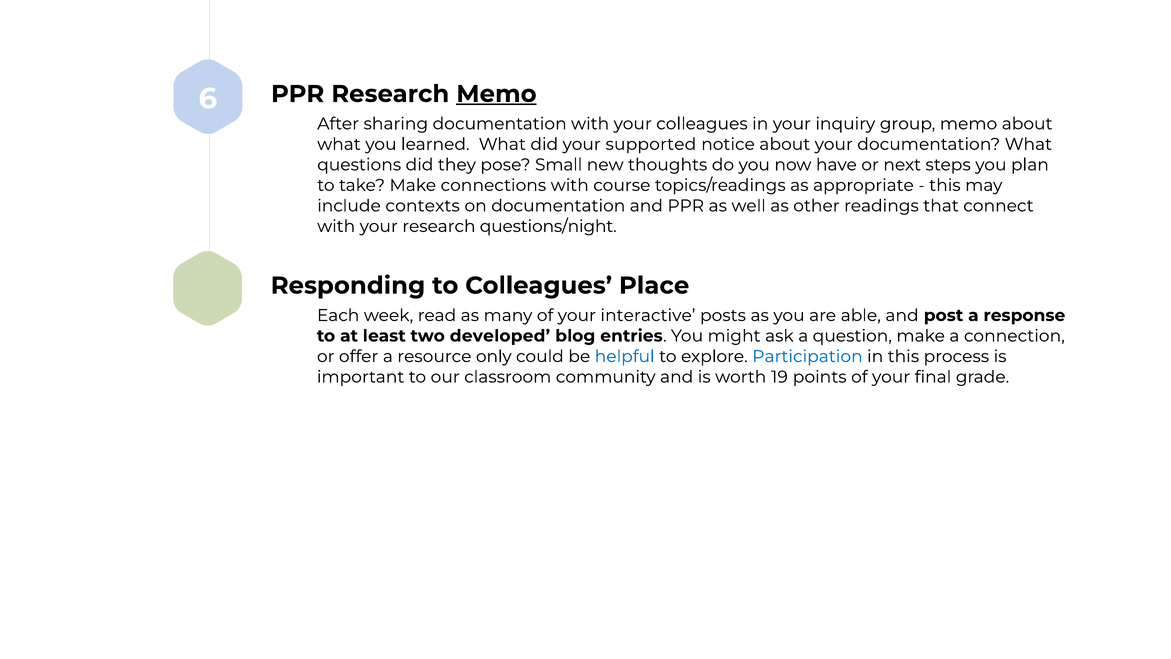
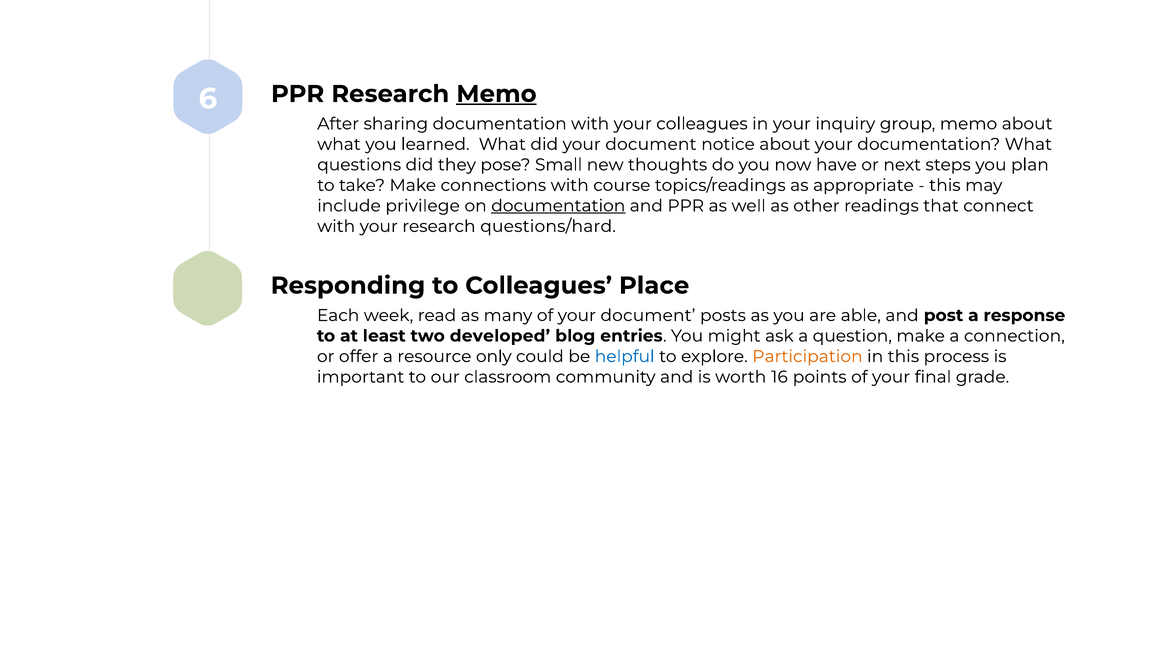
did your supported: supported -> document
contexts: contexts -> privilege
documentation at (558, 206) underline: none -> present
questions/night: questions/night -> questions/hard
of your interactive: interactive -> document
Participation colour: blue -> orange
19: 19 -> 16
